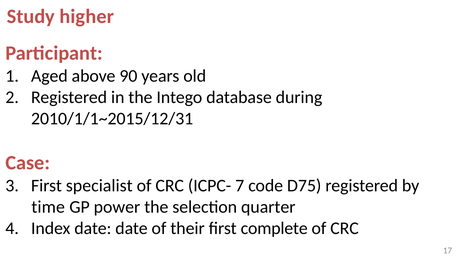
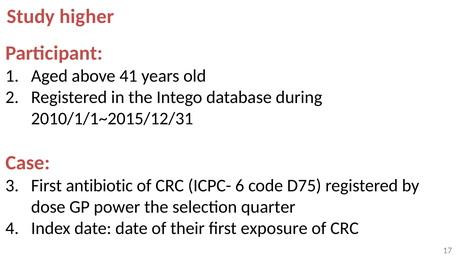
90: 90 -> 41
specialist: specialist -> antibiotic
7: 7 -> 6
time: time -> dose
complete: complete -> exposure
